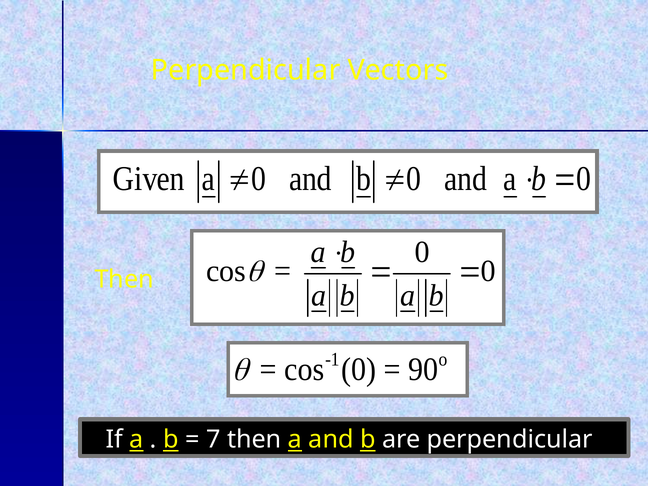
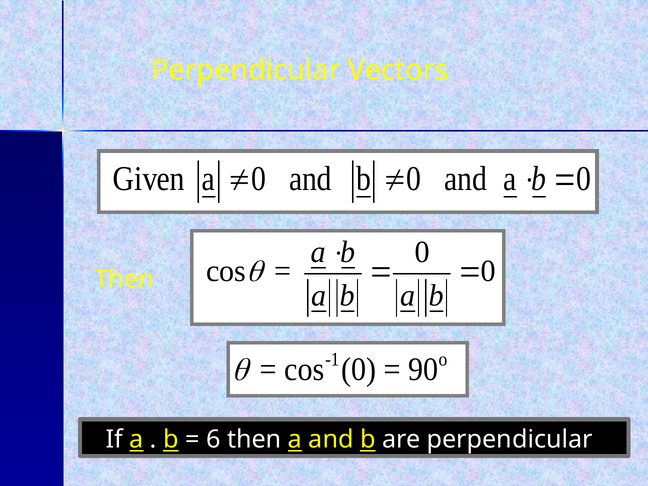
7: 7 -> 6
